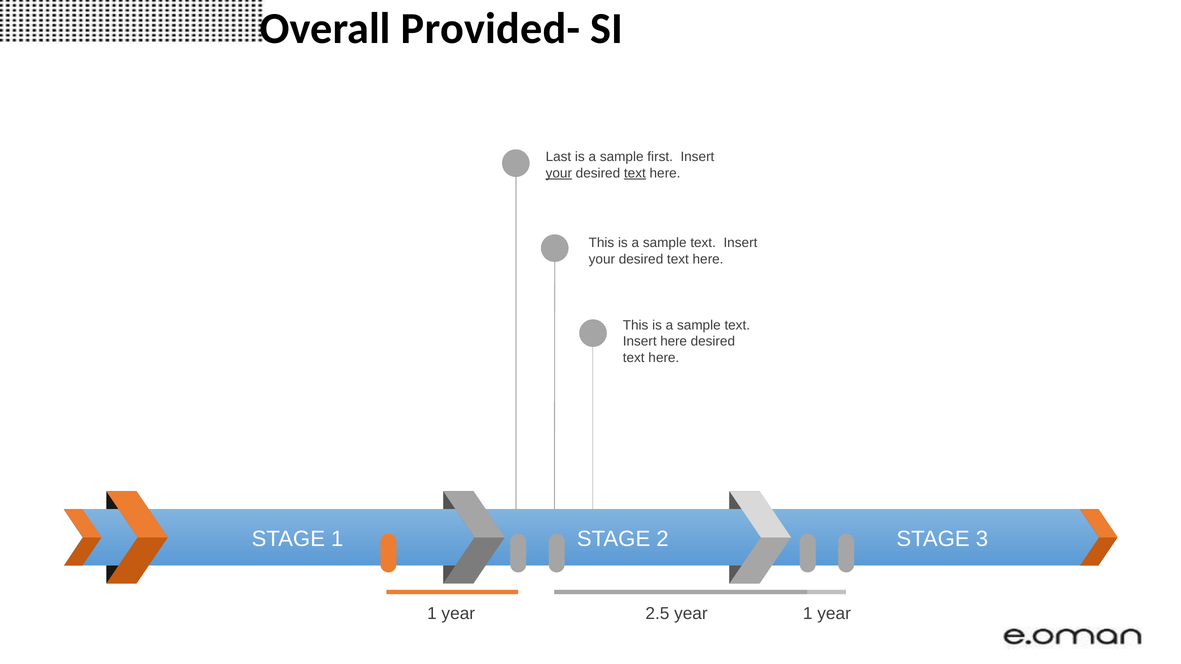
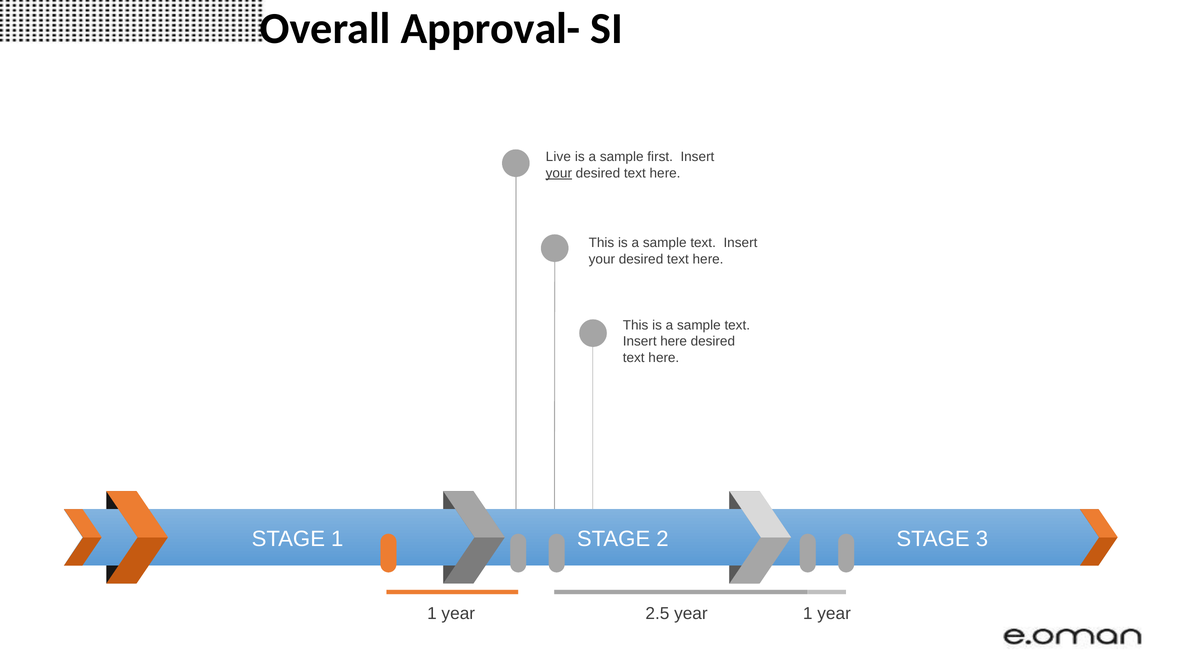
Provided-: Provided- -> Approval-
Last: Last -> Live
text at (635, 173) underline: present -> none
